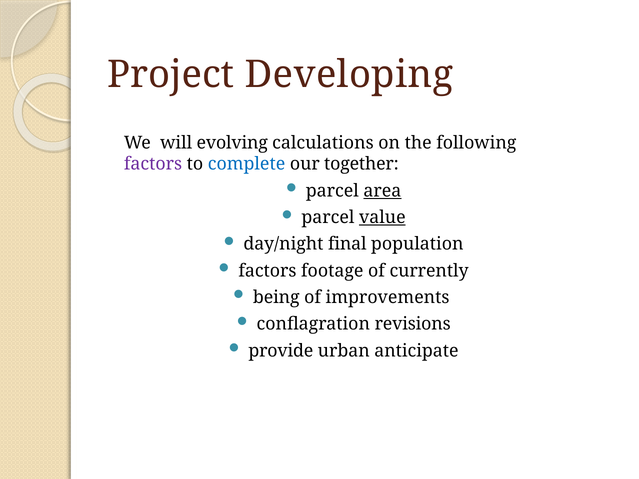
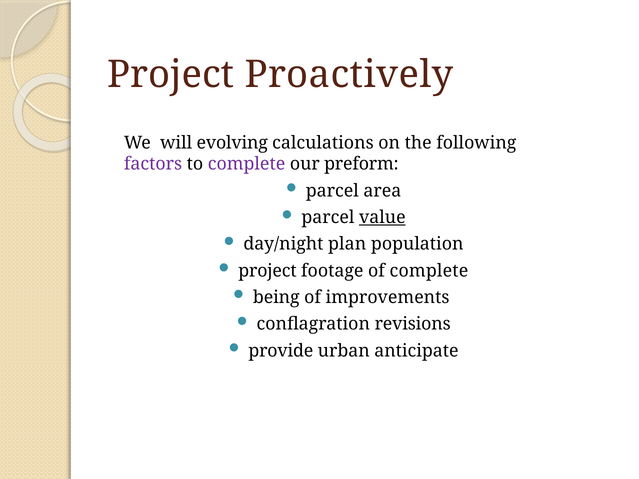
Developing: Developing -> Proactively
complete at (247, 164) colour: blue -> purple
together: together -> preform
area underline: present -> none
final: final -> plan
factors at (267, 271): factors -> project
of currently: currently -> complete
